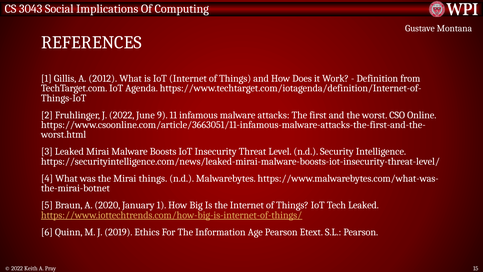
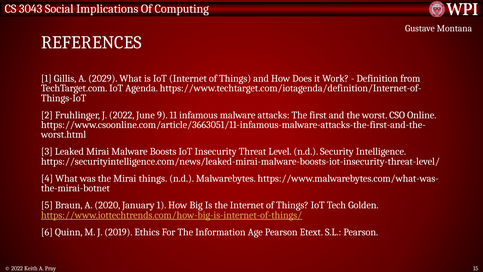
2012: 2012 -> 2029
Tech Leaked: Leaked -> Golden
